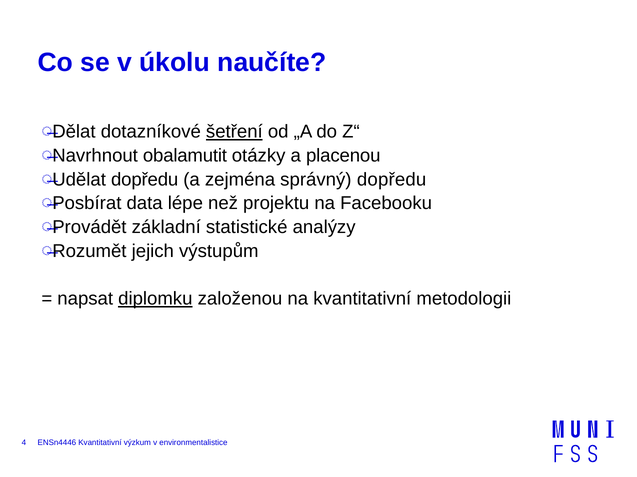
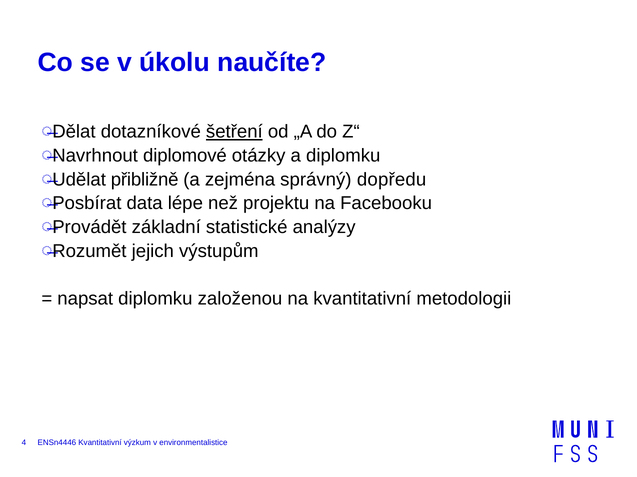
obalamutit: obalamutit -> diplomové
a placenou: placenou -> diplomku
Udělat dopředu: dopředu -> přibližně
diplomku at (155, 299) underline: present -> none
